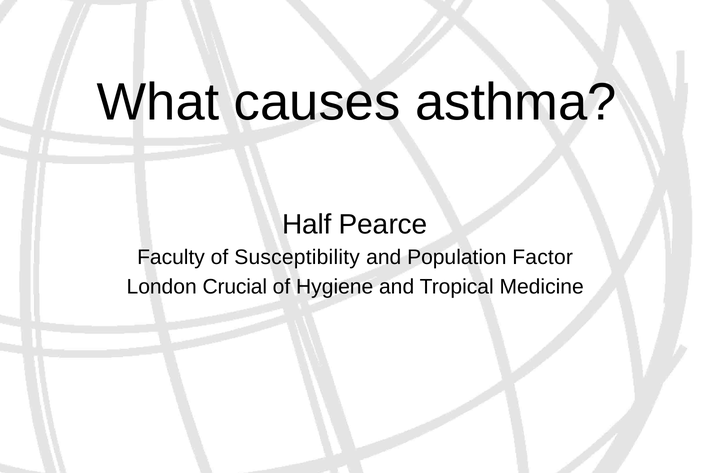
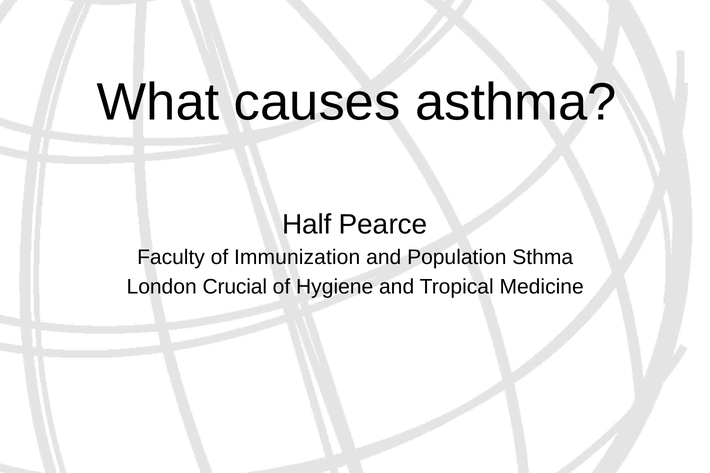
Susceptibility: Susceptibility -> Immunization
Factor: Factor -> Sthma
